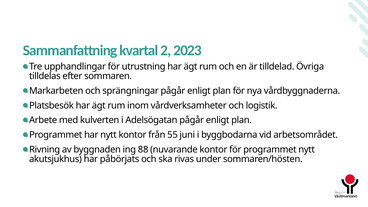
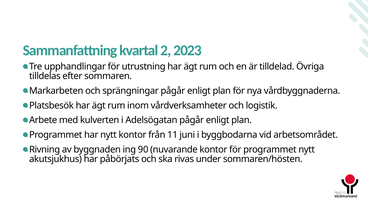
55: 55 -> 11
88: 88 -> 90
